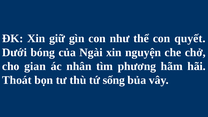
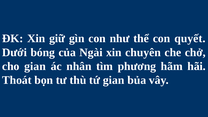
nguyện: nguyện -> chuyên
tứ sống: sống -> gian
